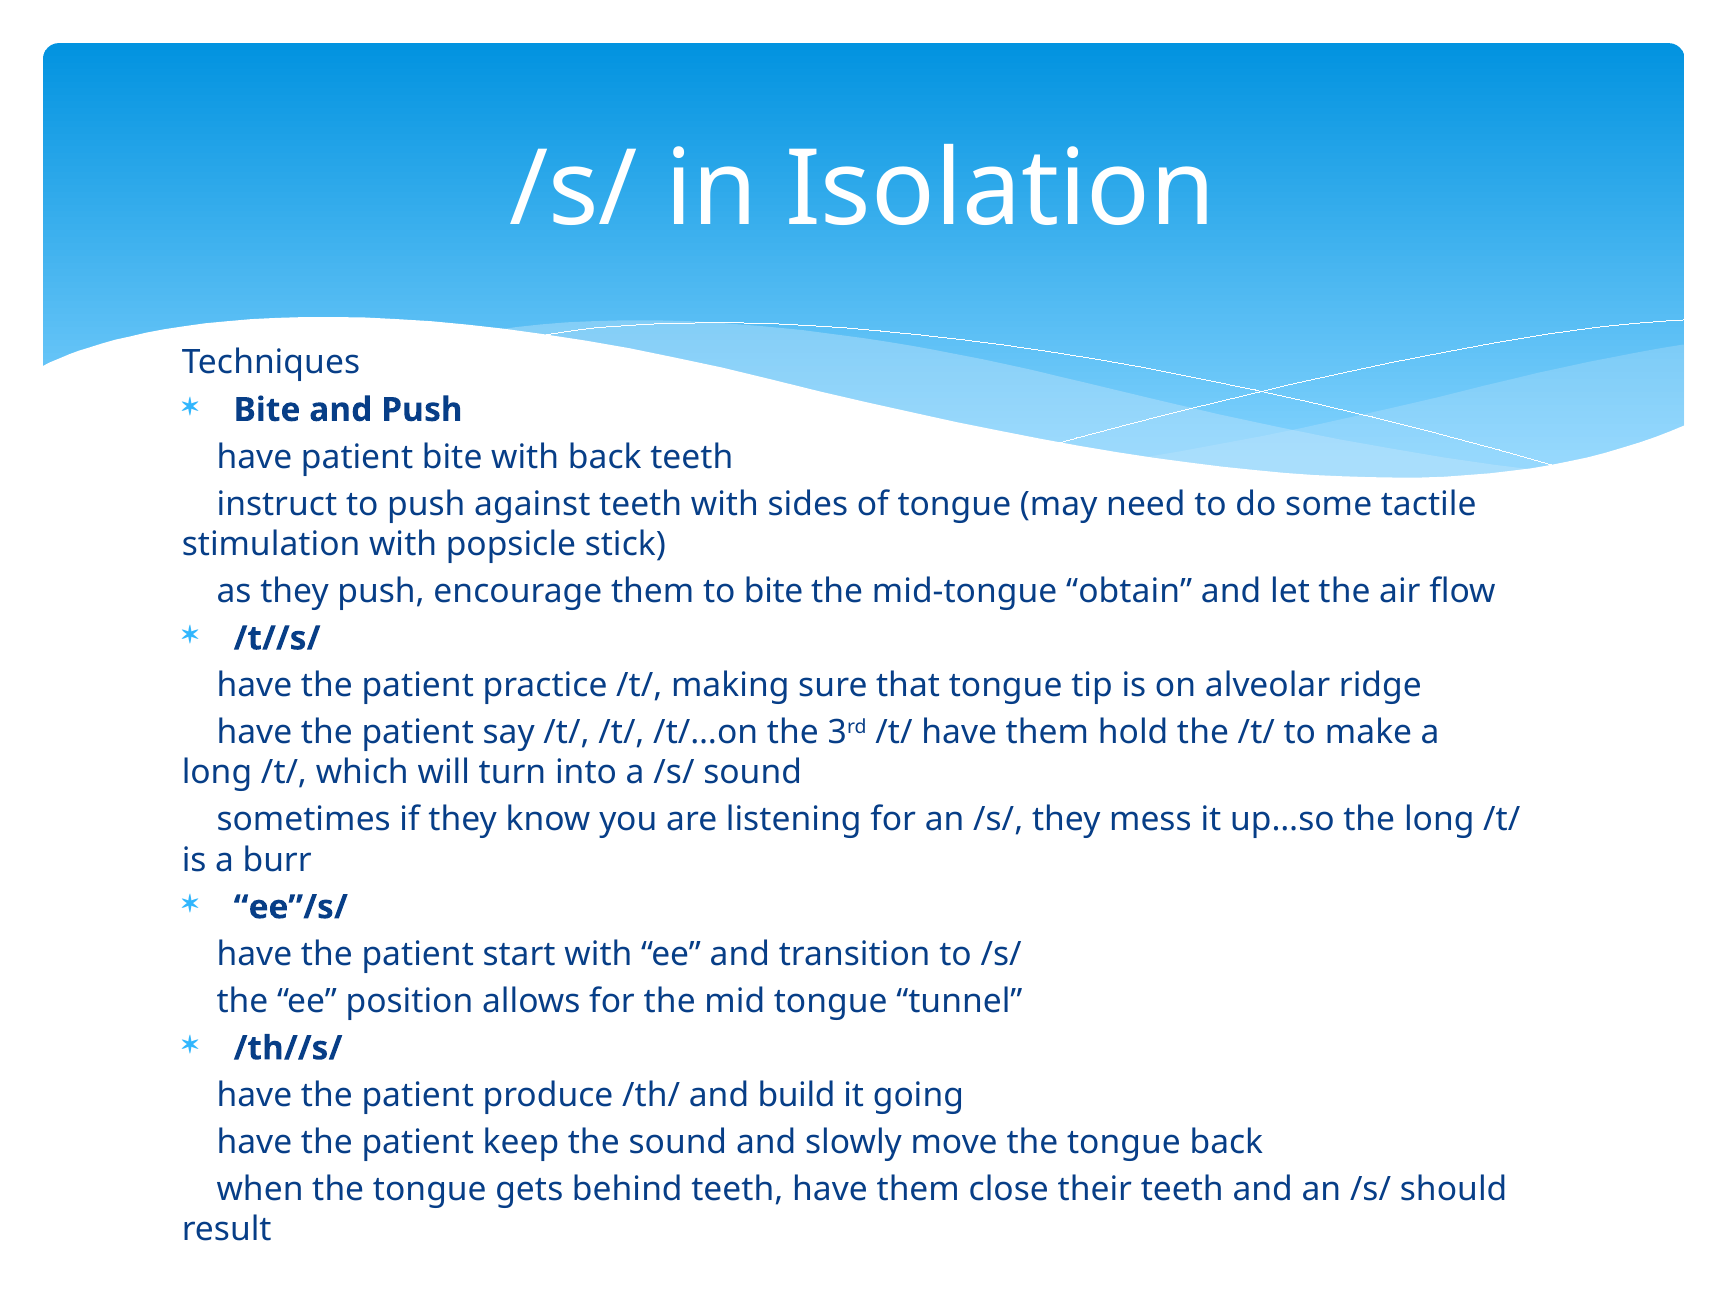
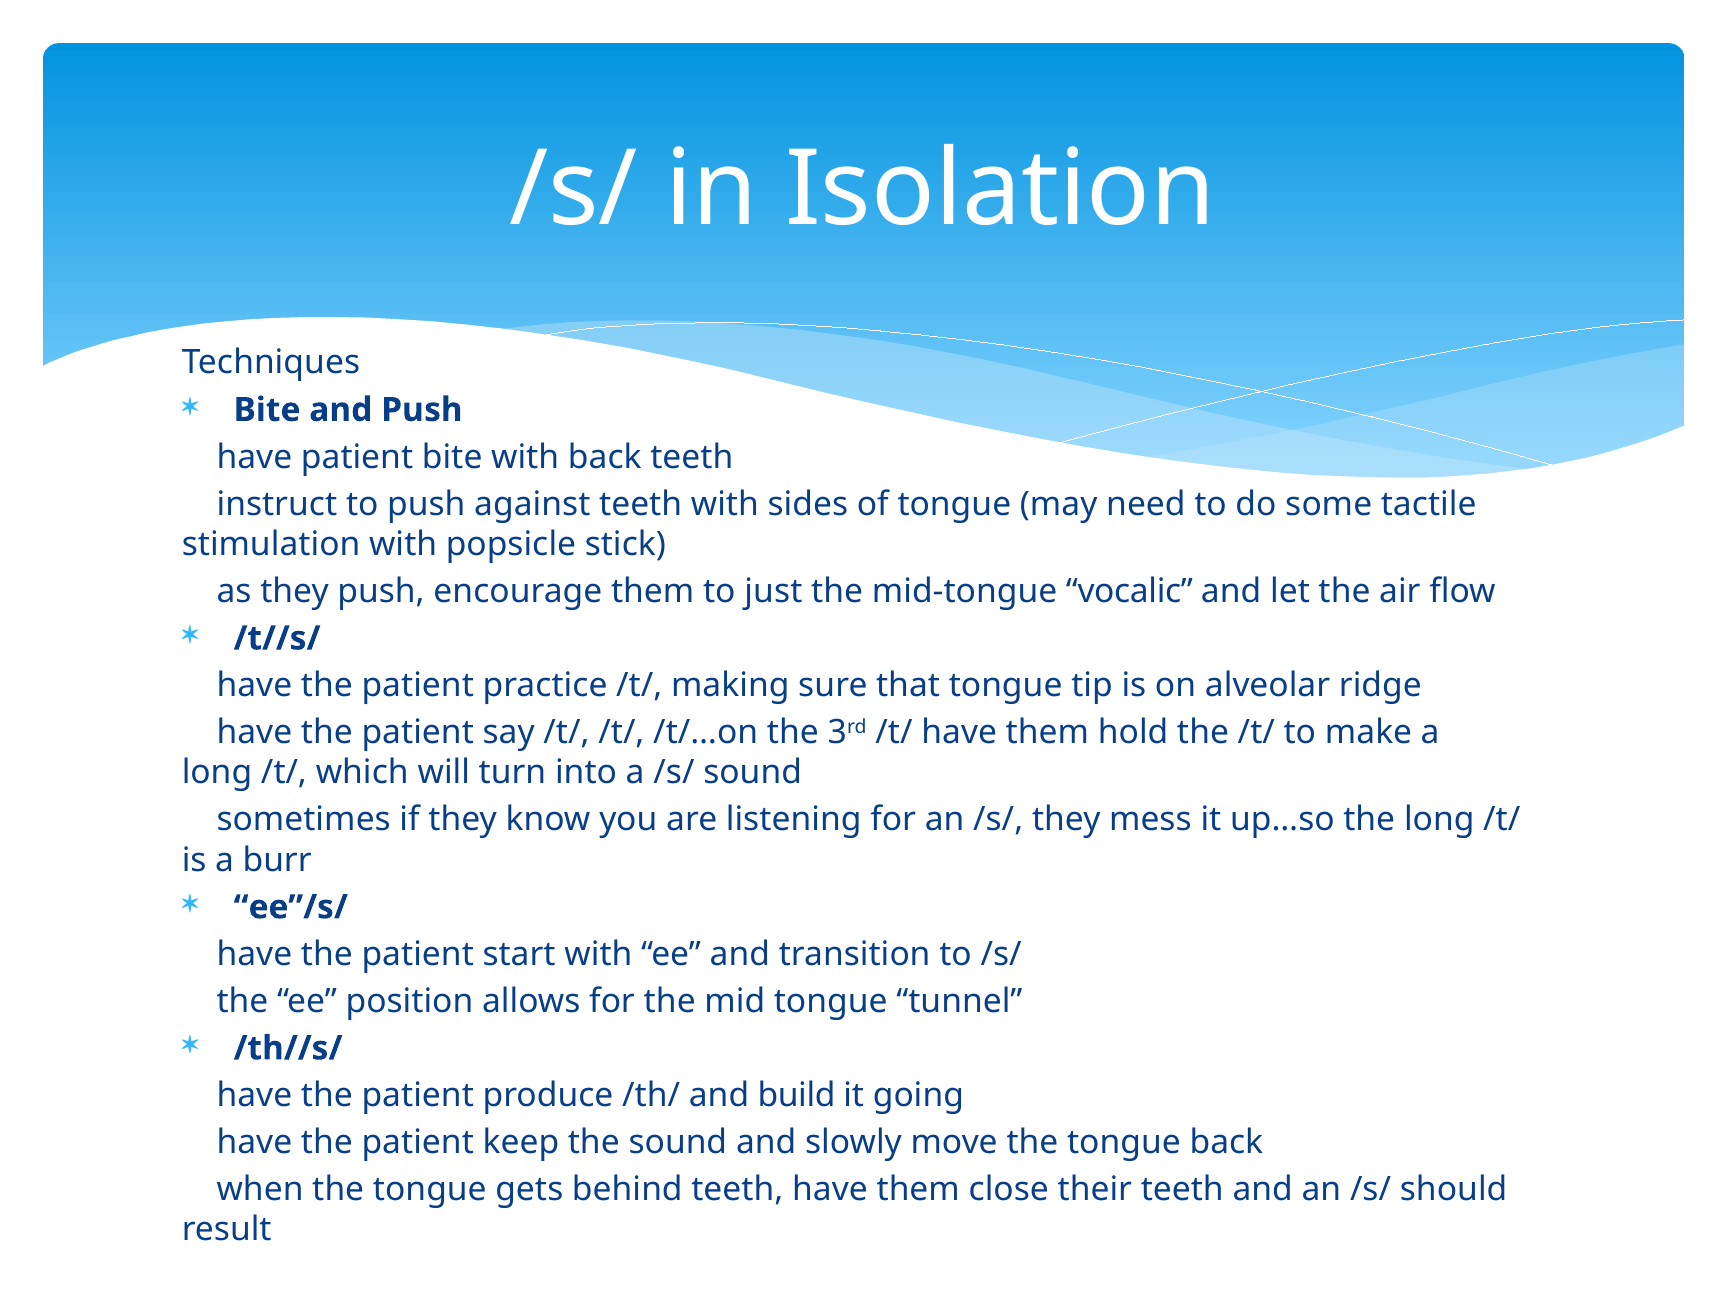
to bite: bite -> just
obtain: obtain -> vocalic
